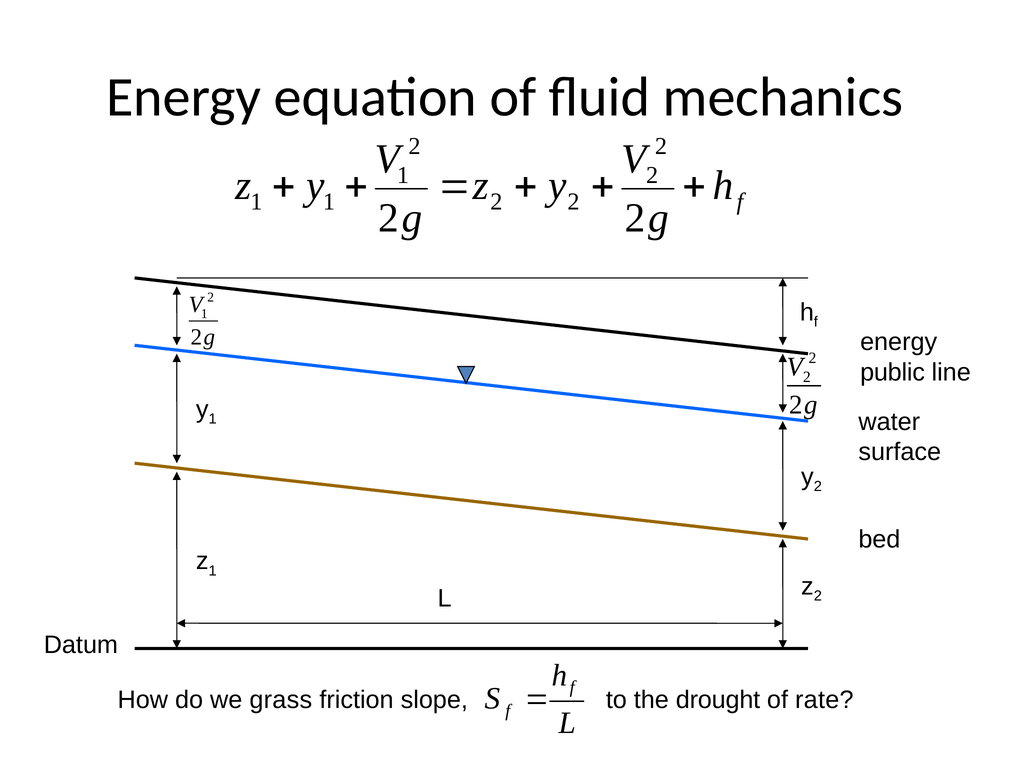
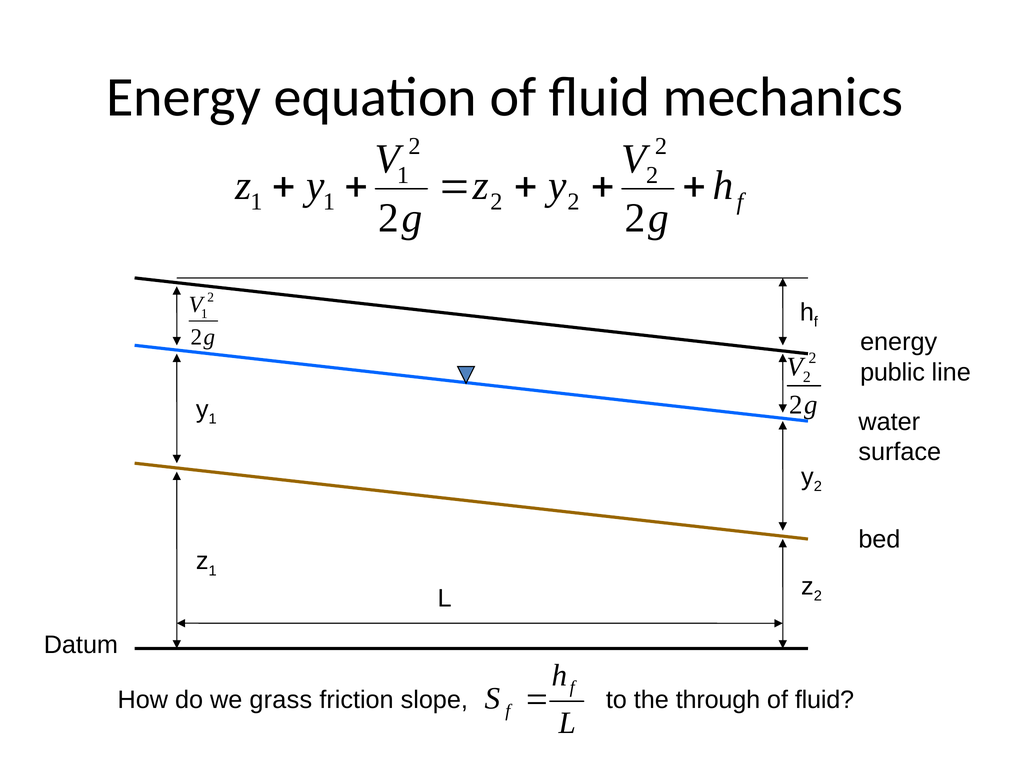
drought: drought -> through
rate at (824, 699): rate -> fluid
